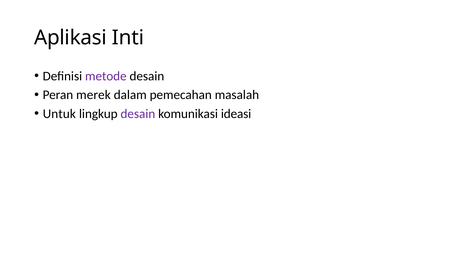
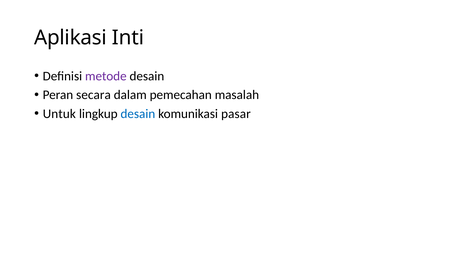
merek: merek -> secara
desain at (138, 114) colour: purple -> blue
ideasi: ideasi -> pasar
